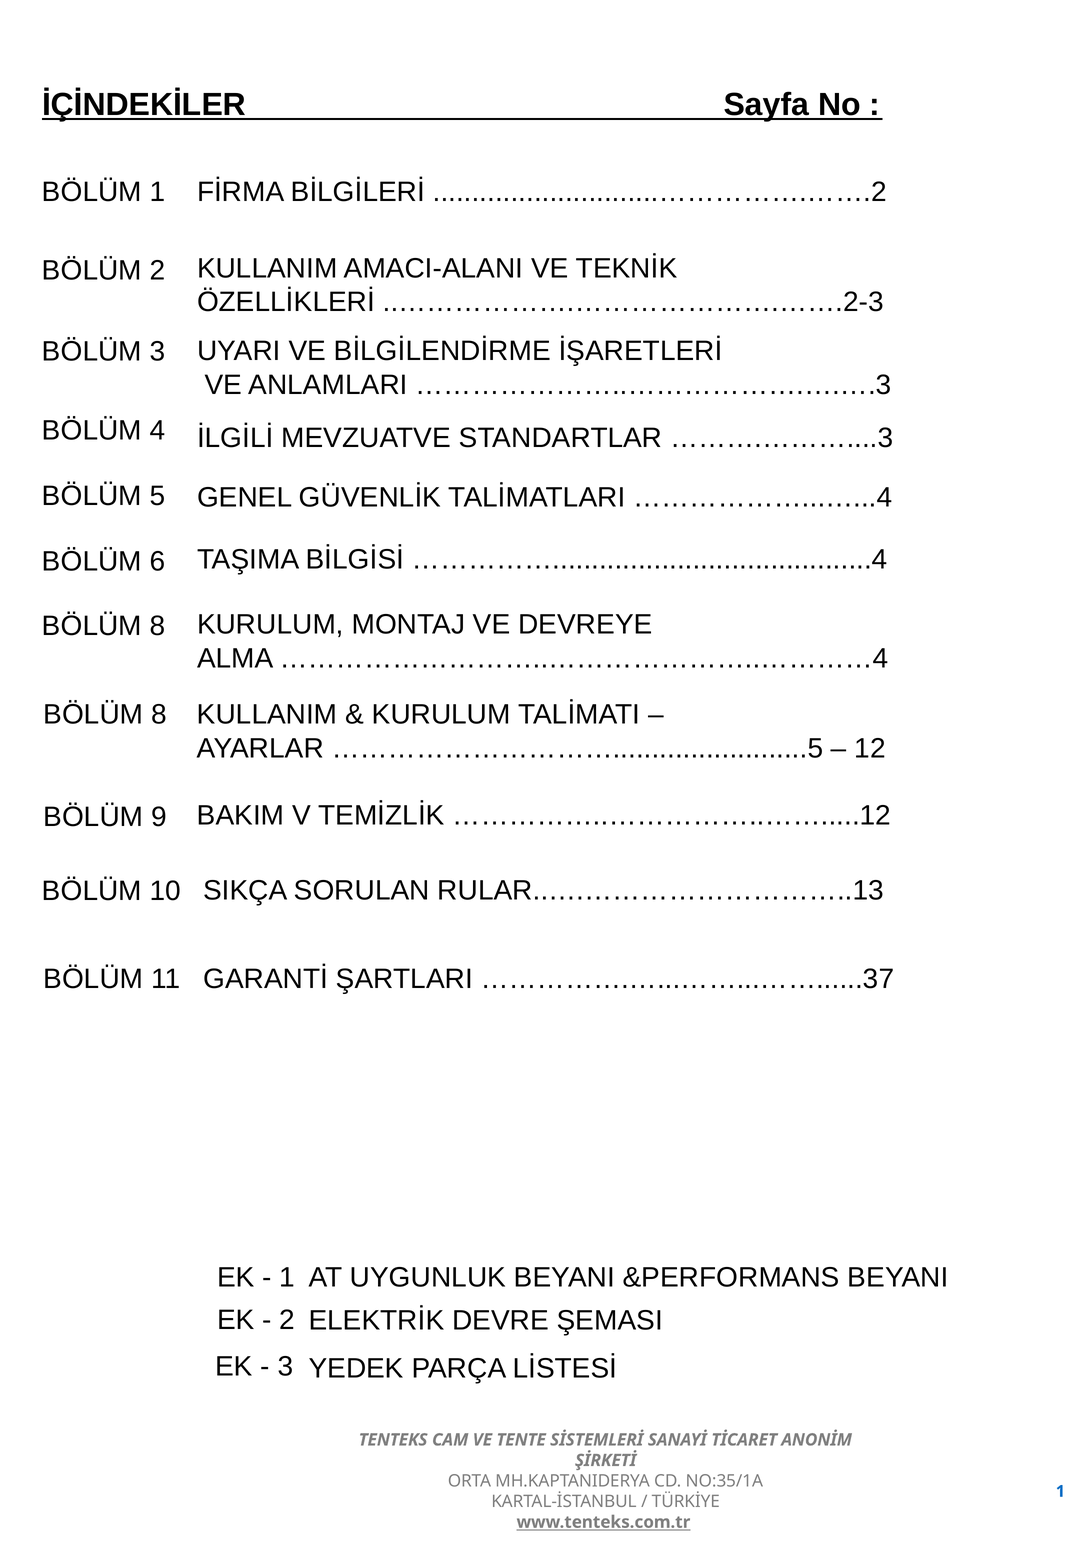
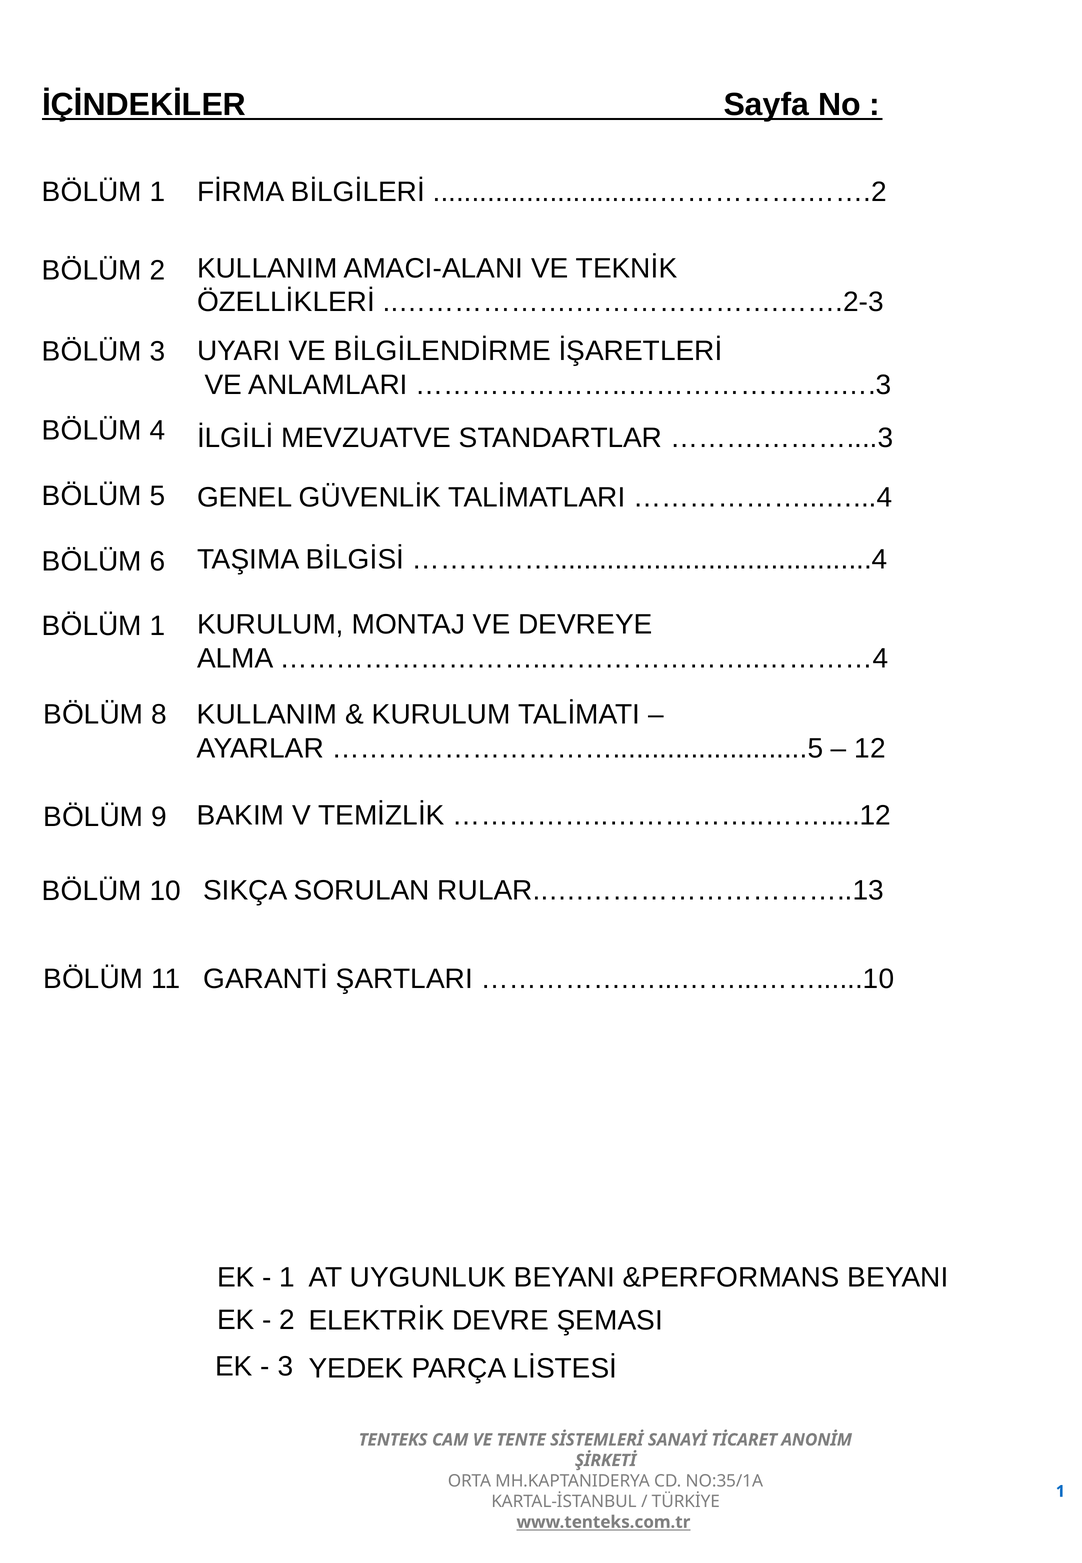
8 at (157, 626): 8 -> 1
…………….…...……...……......37: …………….…...……...……......37 -> …………….…...……...……......10
